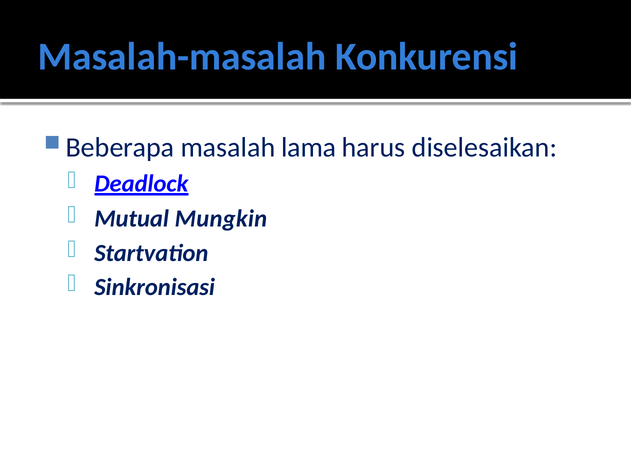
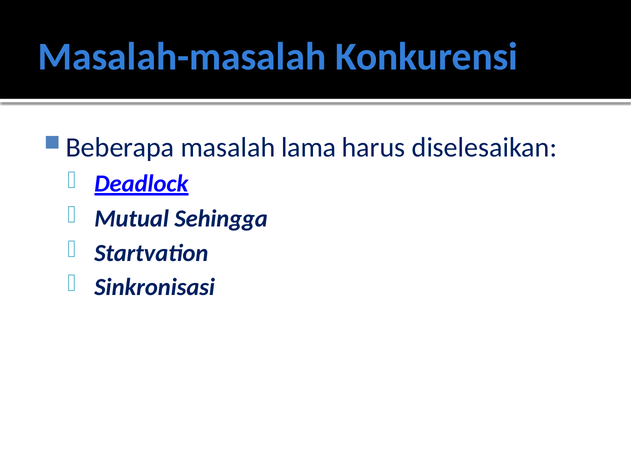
Mungkin: Mungkin -> Sehingga
